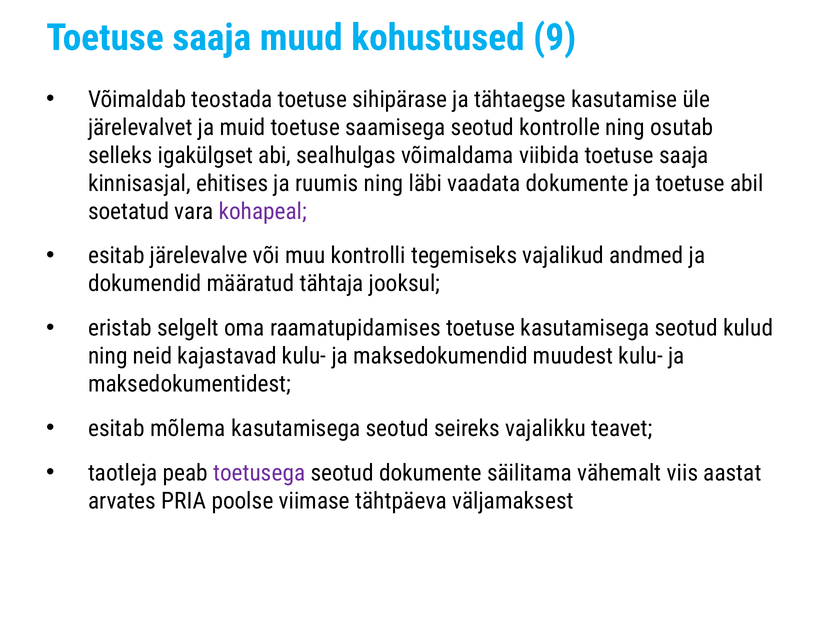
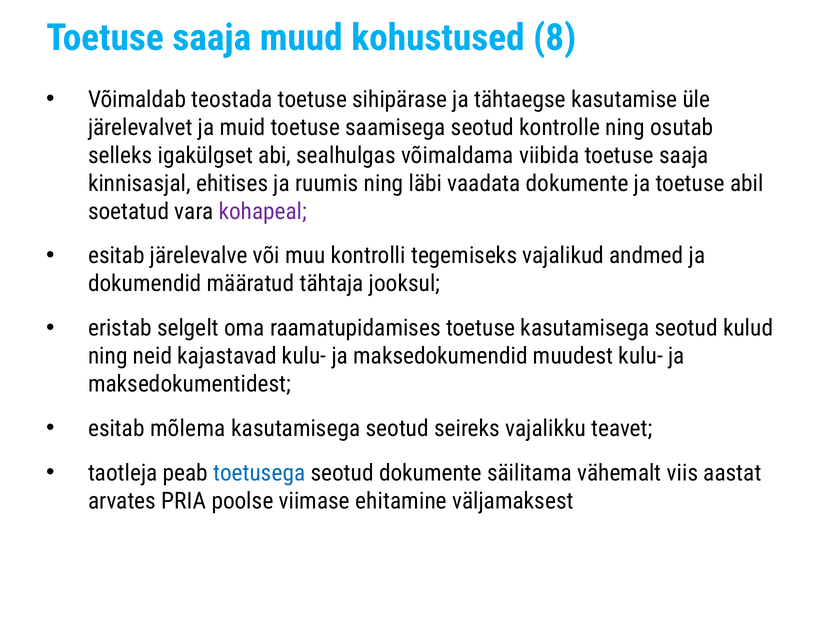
9: 9 -> 8
toetusega colour: purple -> blue
tähtpäeva: tähtpäeva -> ehitamine
